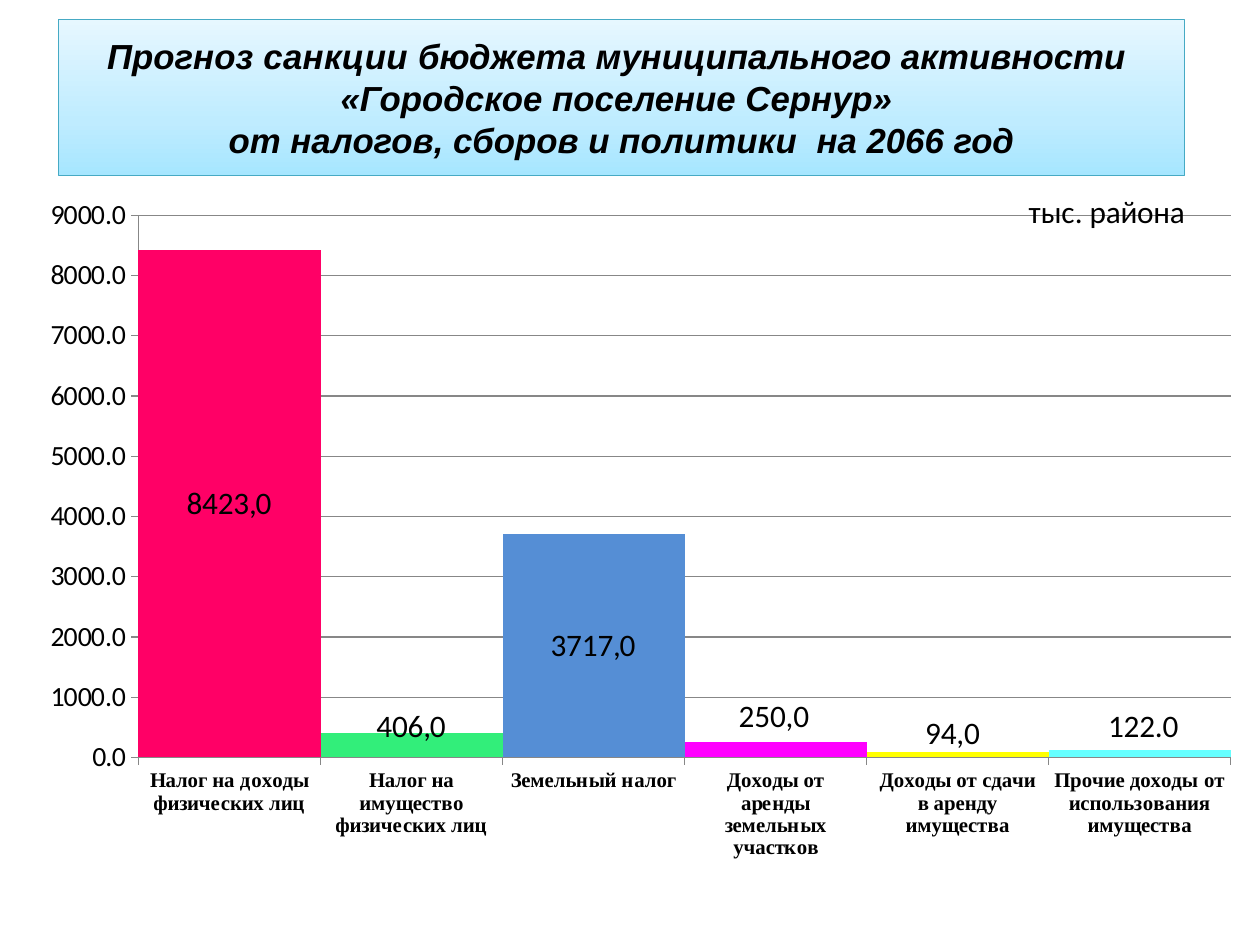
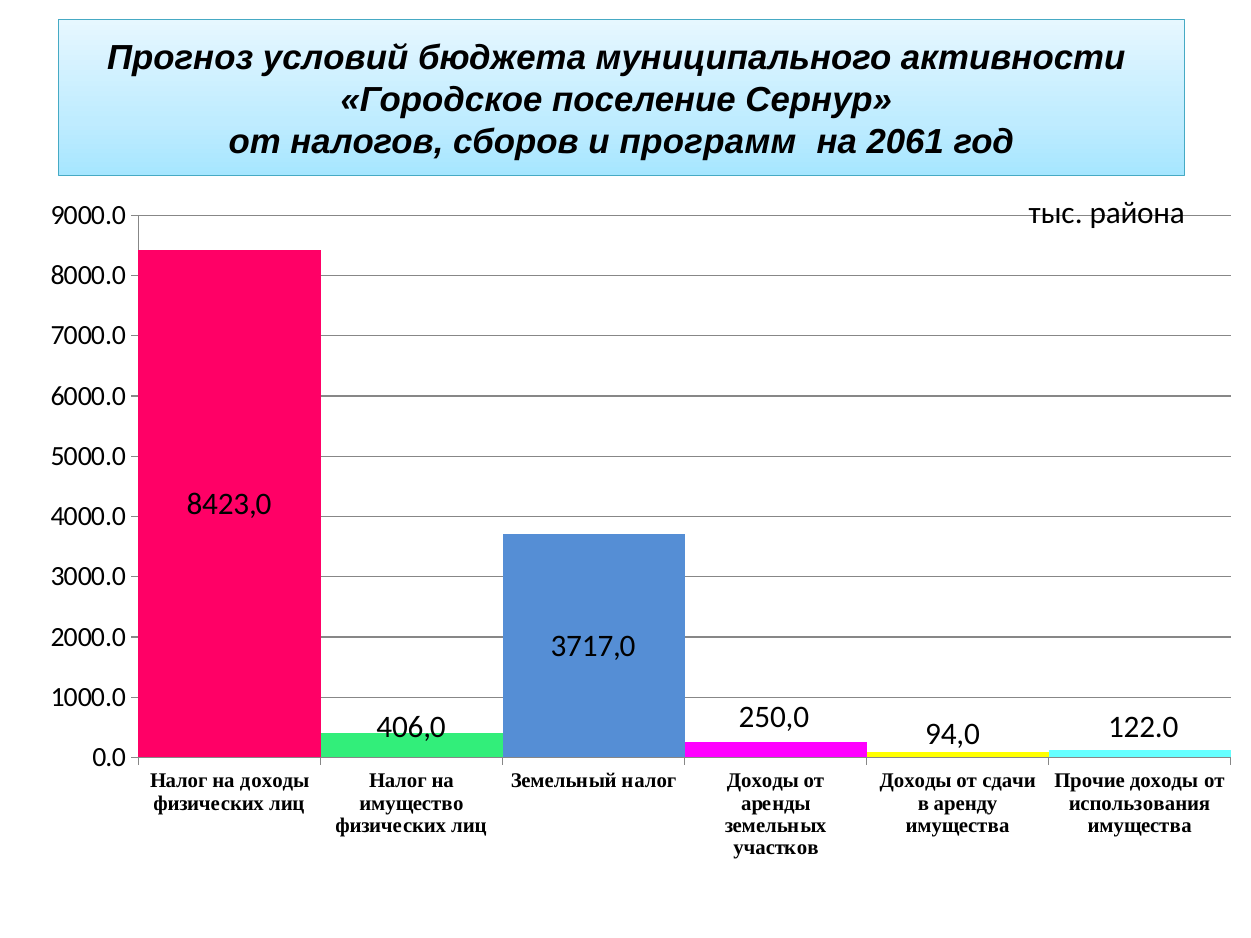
санкции: санкции -> условий
политики: политики -> программ
2066: 2066 -> 2061
